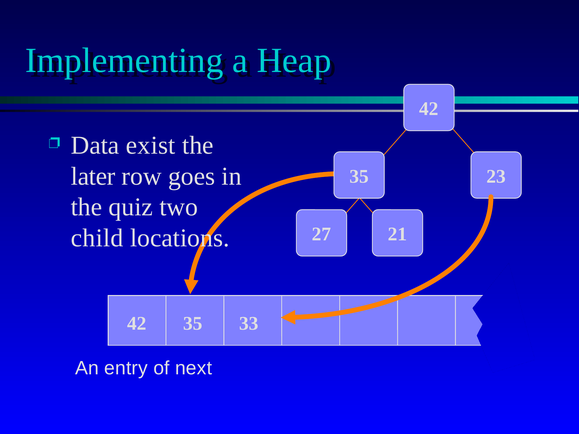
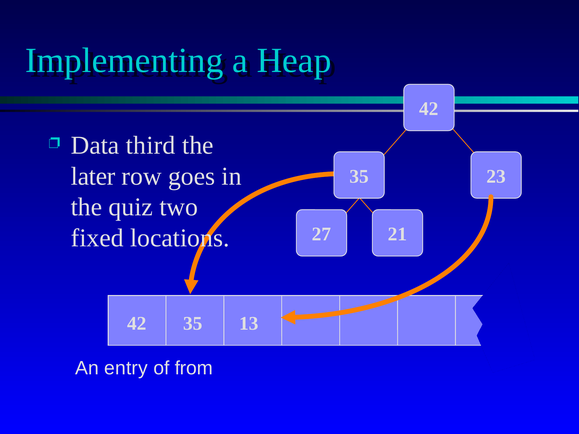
exist: exist -> third
child: child -> fixed
33: 33 -> 13
next: next -> from
